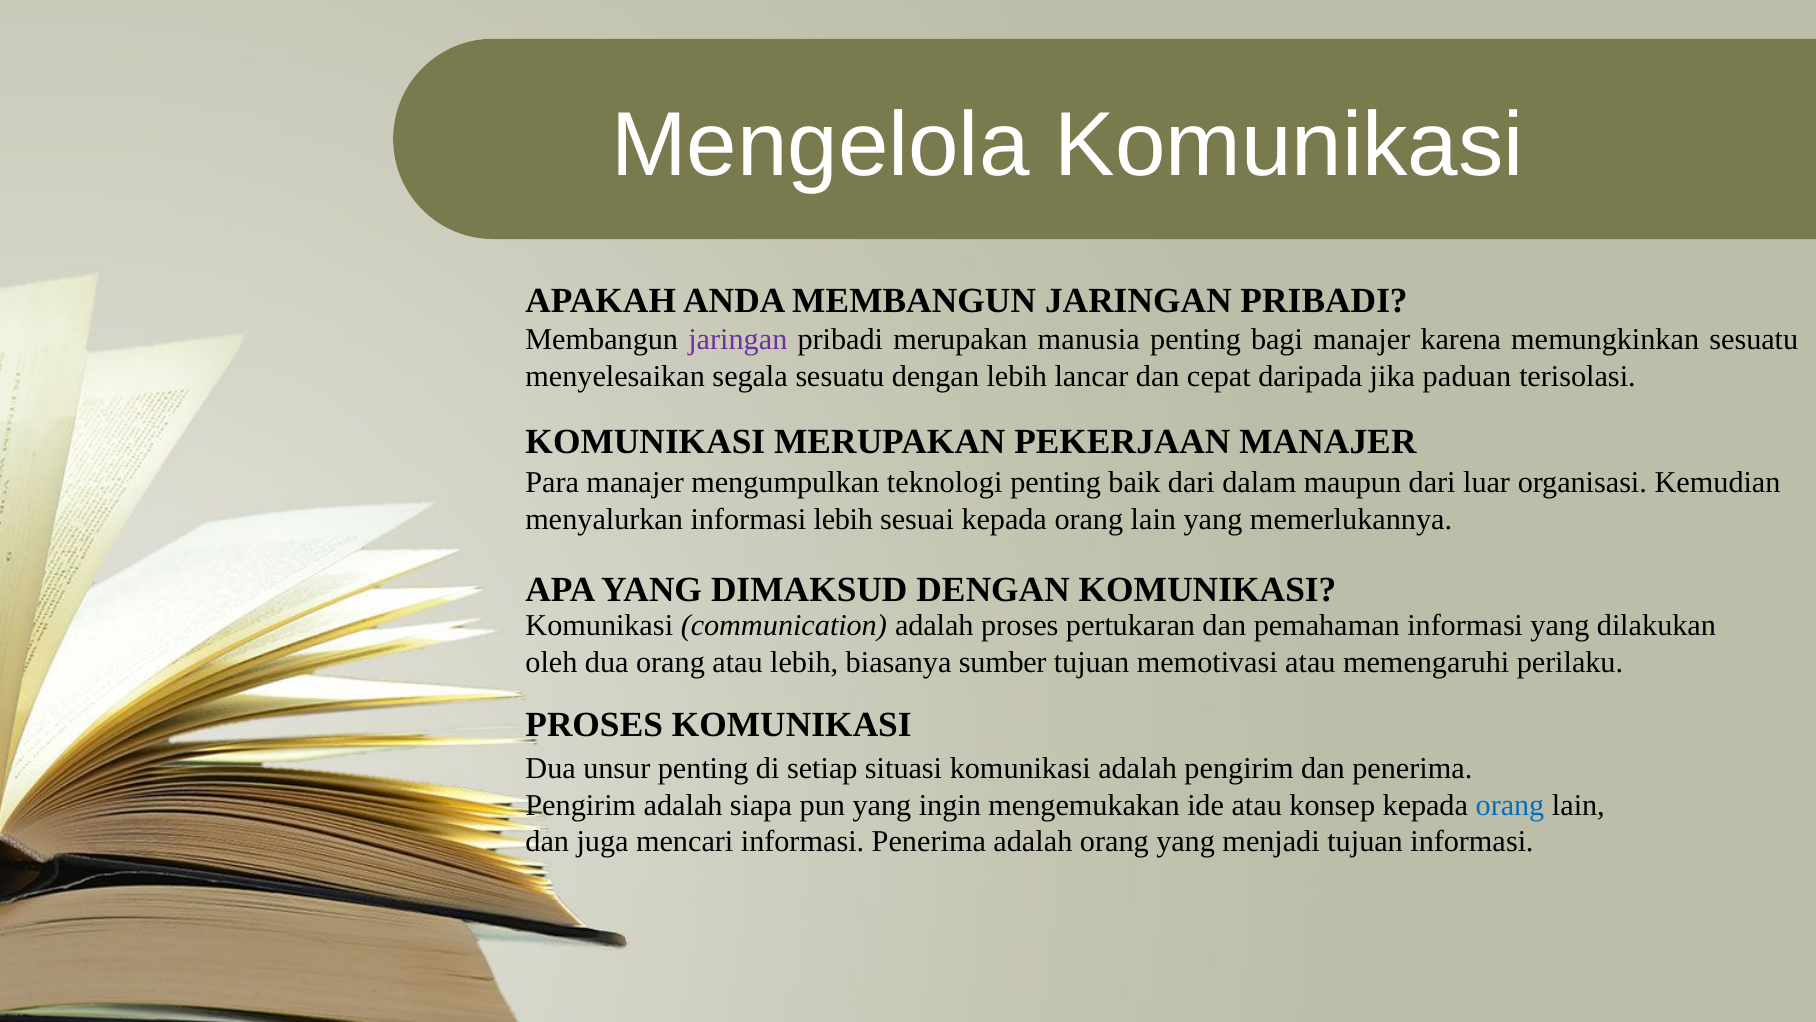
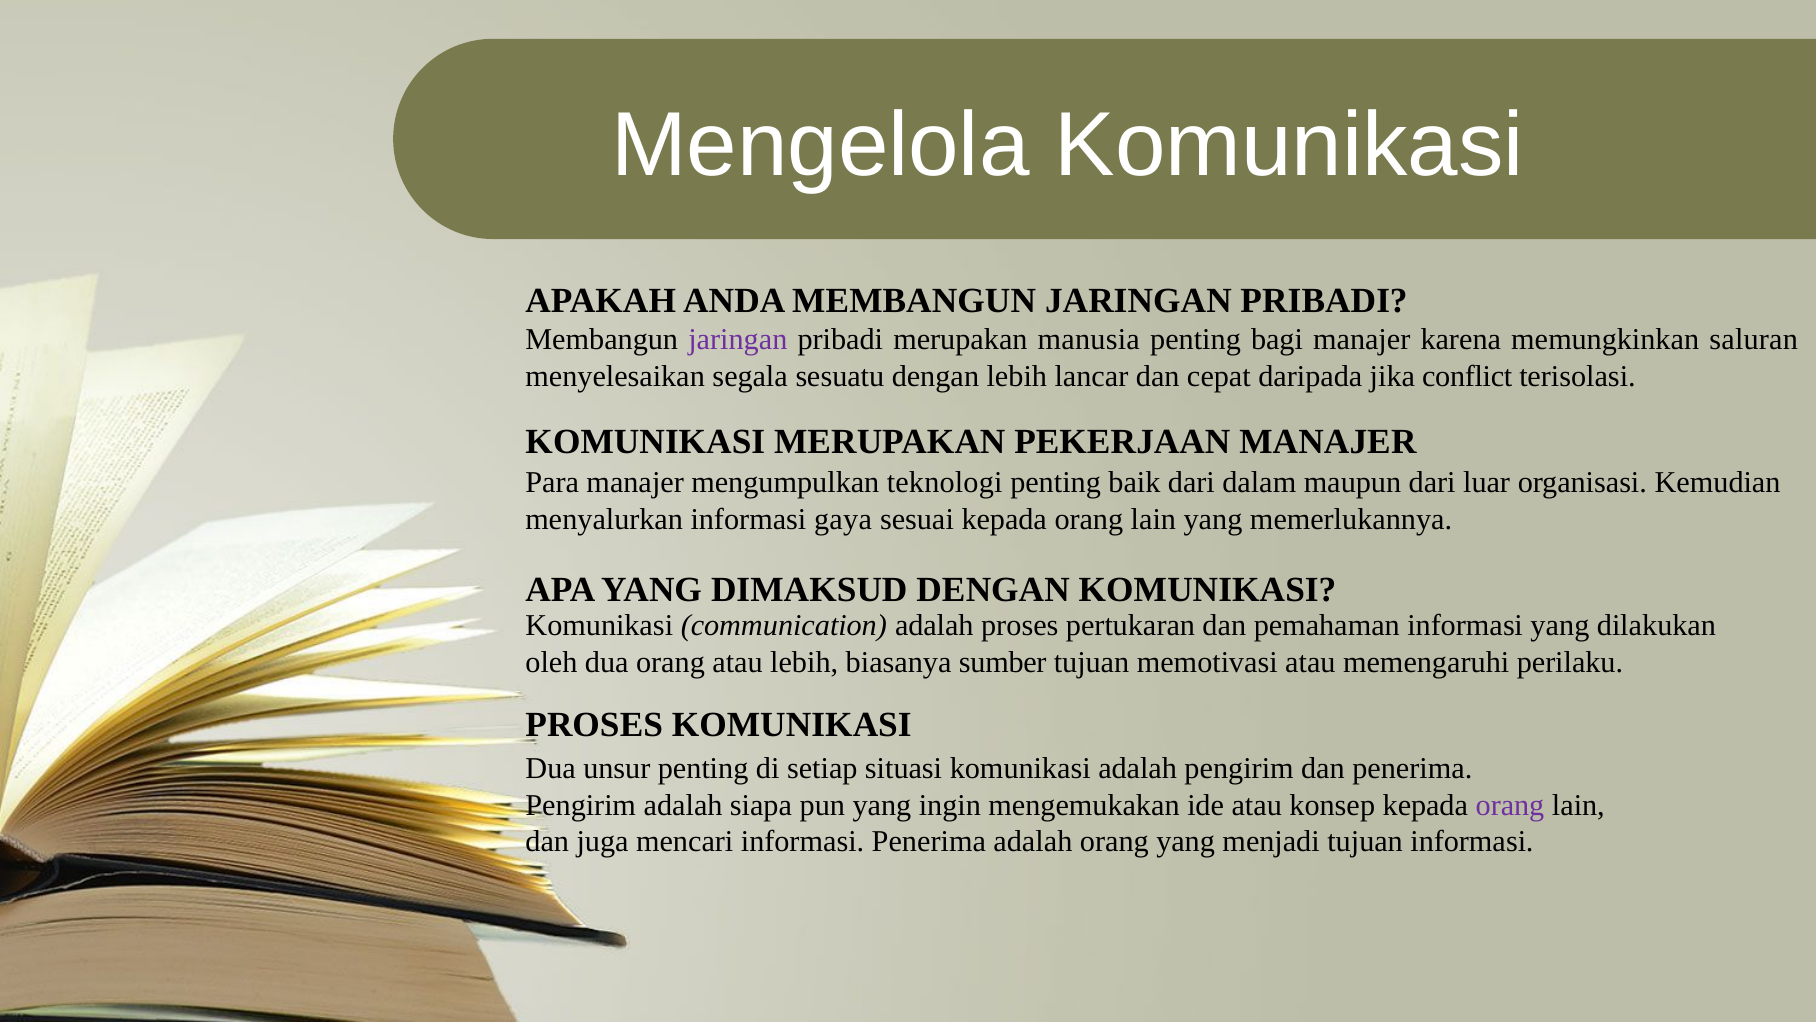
memungkinkan sesuatu: sesuatu -> saluran
paduan: paduan -> conflict
informasi lebih: lebih -> gaya
orang at (1510, 805) colour: blue -> purple
